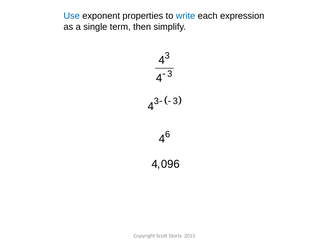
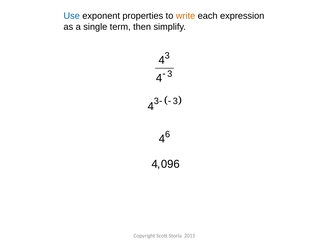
write colour: blue -> orange
